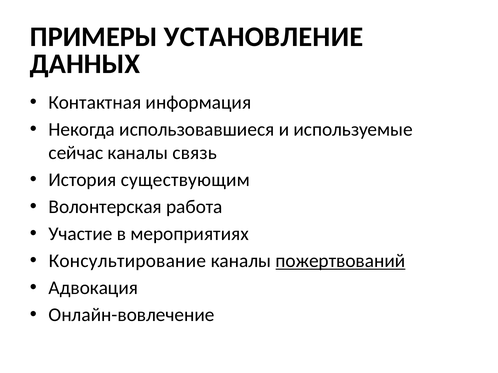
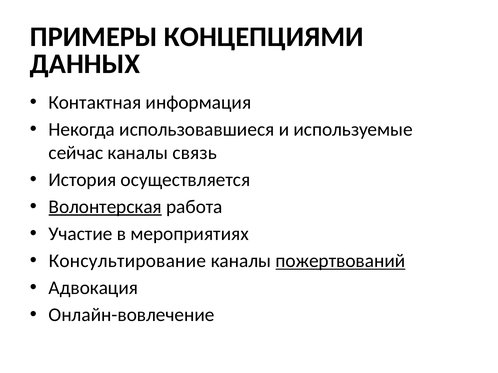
УСТАНОВЛЕНИЕ: УСТАНОВЛЕНИЕ -> КОНЦЕПЦИЯМИ
существующим: существующим -> осуществляется
Волонтерская underline: none -> present
